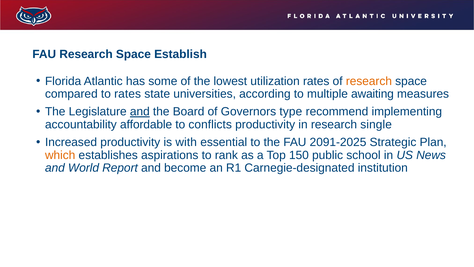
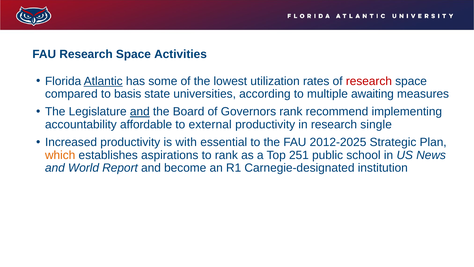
Establish: Establish -> Activities
Atlantic underline: none -> present
research at (369, 81) colour: orange -> red
to rates: rates -> basis
Governors type: type -> rank
conflicts: conflicts -> external
2091-2025: 2091-2025 -> 2012-2025
150: 150 -> 251
